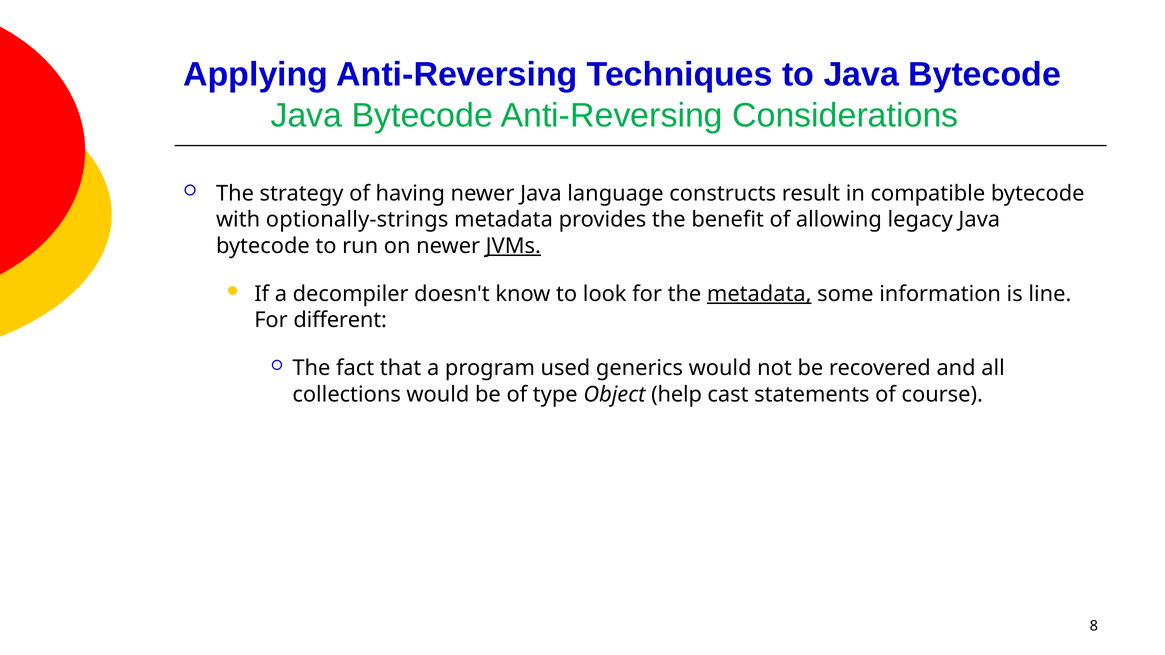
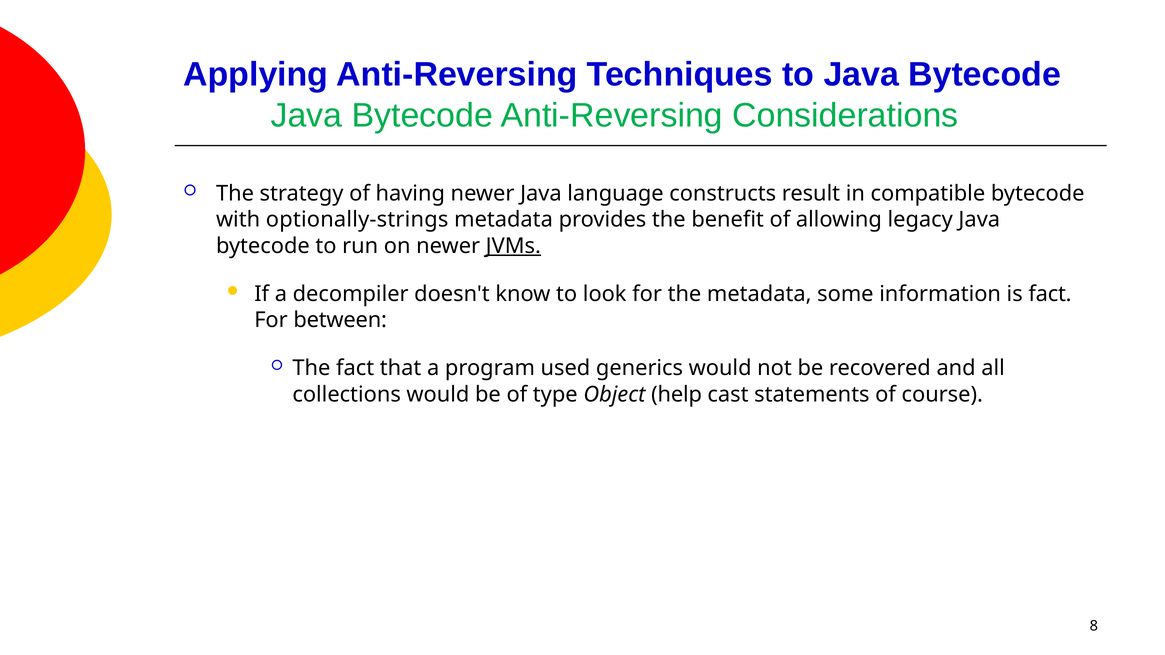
metadata at (759, 294) underline: present -> none
is line: line -> fact
different: different -> between
